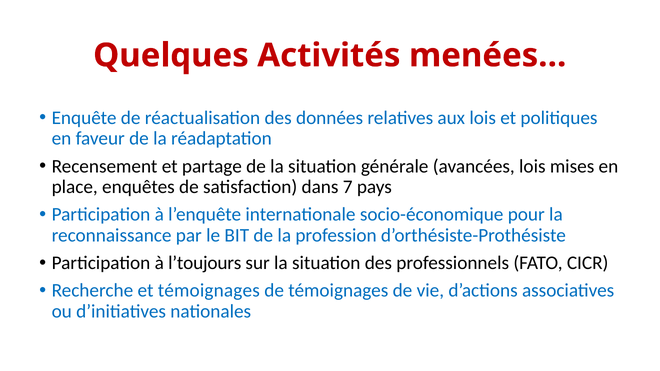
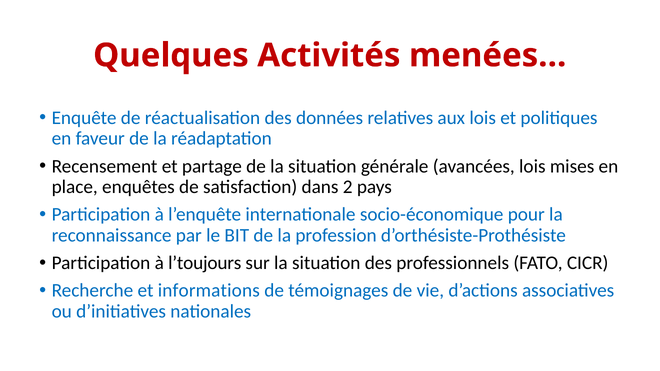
7: 7 -> 2
et témoignages: témoignages -> informations
